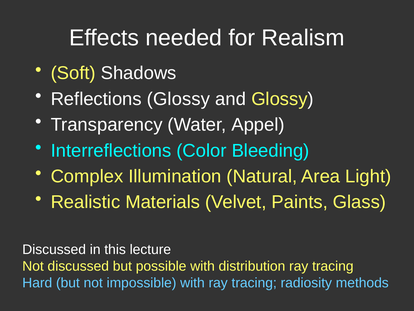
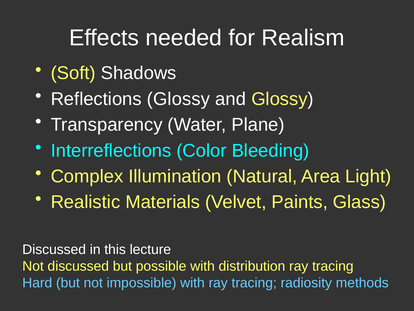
Appel: Appel -> Plane
